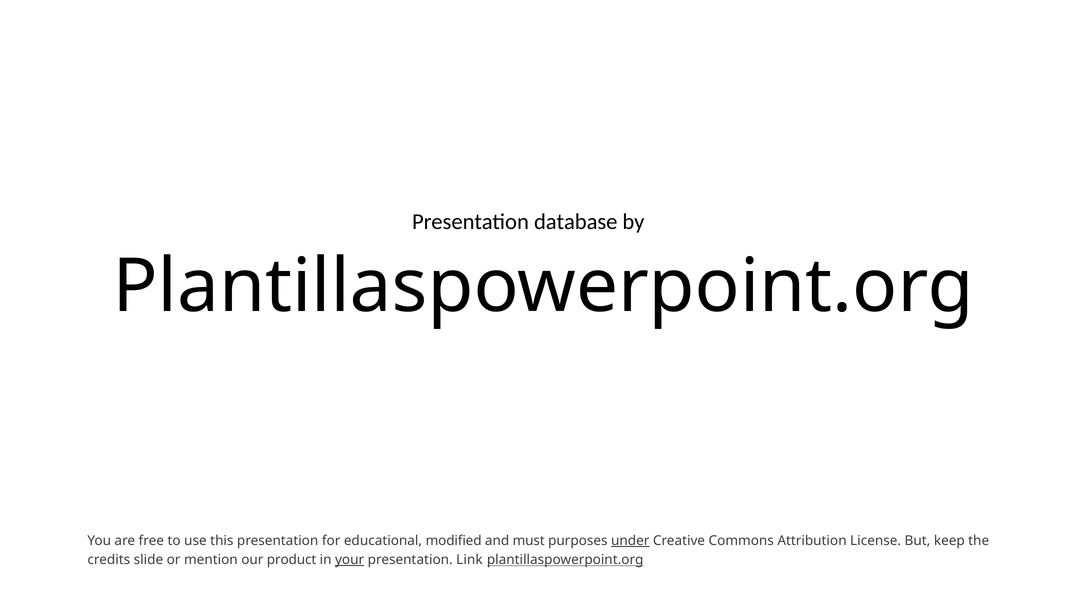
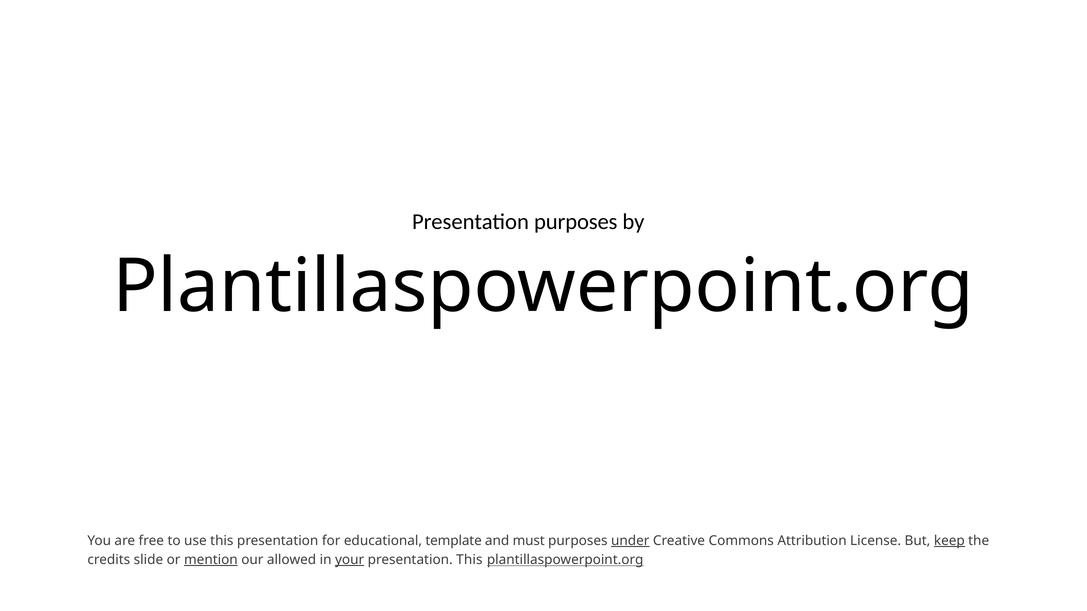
Presentation database: database -> purposes
modified: modified -> template
keep underline: none -> present
mention underline: none -> present
product: product -> allowed
presentation Link: Link -> This
